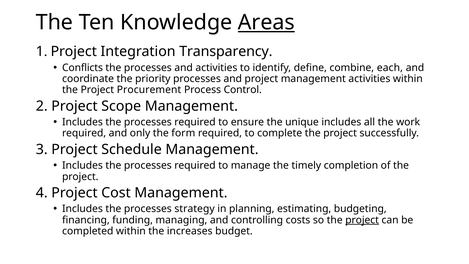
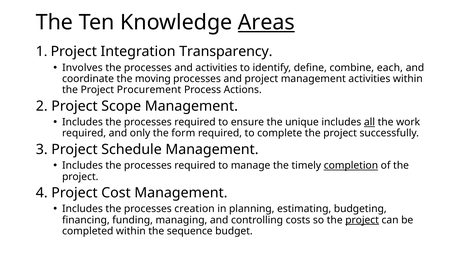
Conflicts: Conflicts -> Involves
priority: priority -> moving
Control: Control -> Actions
all underline: none -> present
completion underline: none -> present
strategy: strategy -> creation
increases: increases -> sequence
